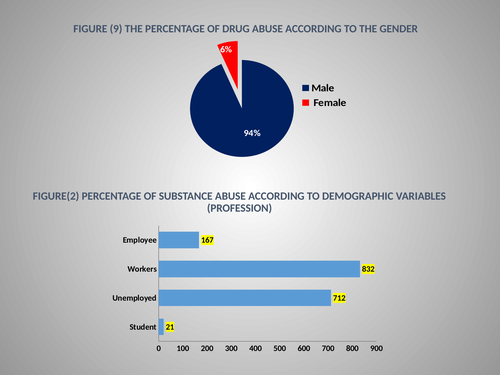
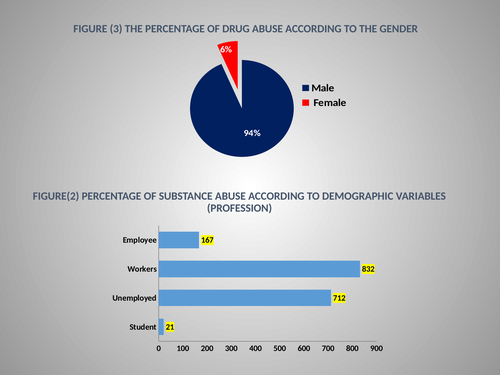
9: 9 -> 3
